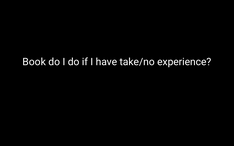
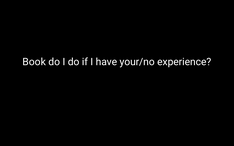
take/no: take/no -> your/no
